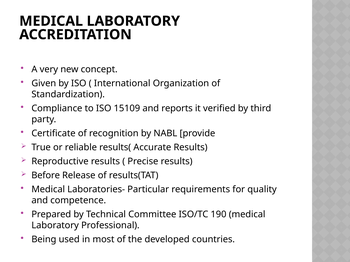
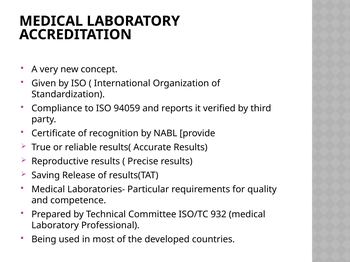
15109: 15109 -> 94059
Before: Before -> Saving
190: 190 -> 932
